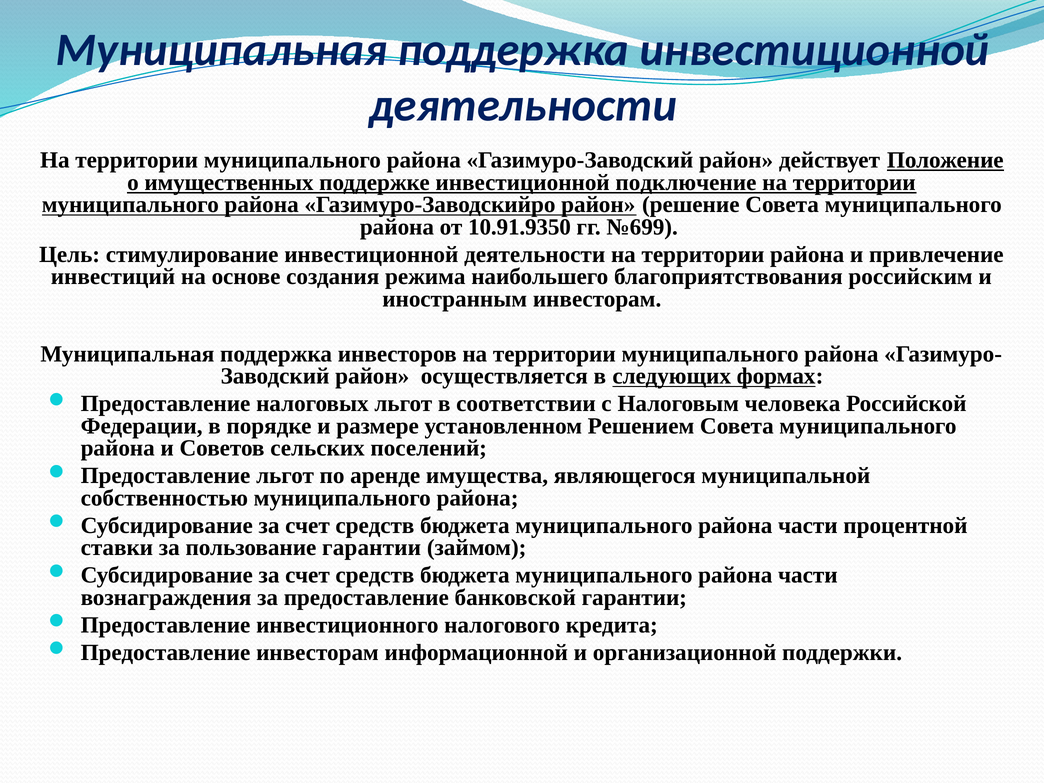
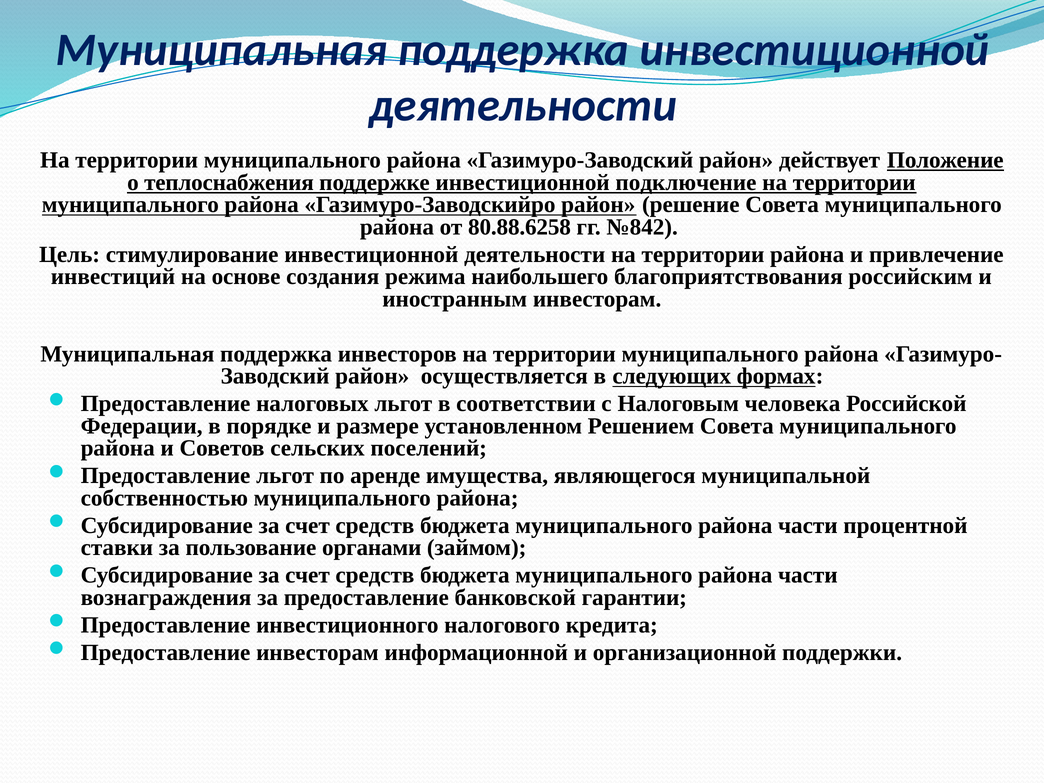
имущественных: имущественных -> теплоснабжения
10.91.9350: 10.91.9350 -> 80.88.6258
№699: №699 -> №842
пользование гарантии: гарантии -> органами
